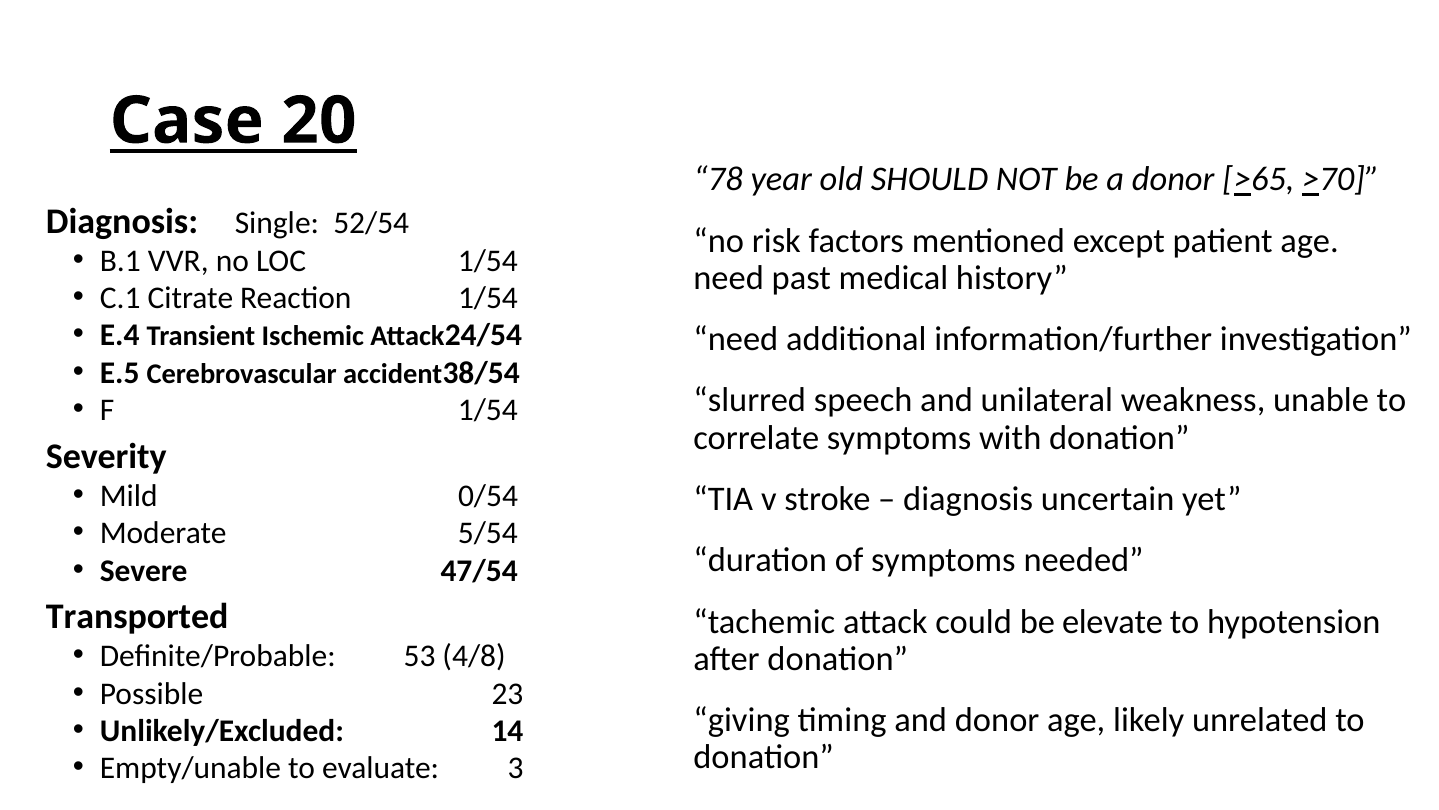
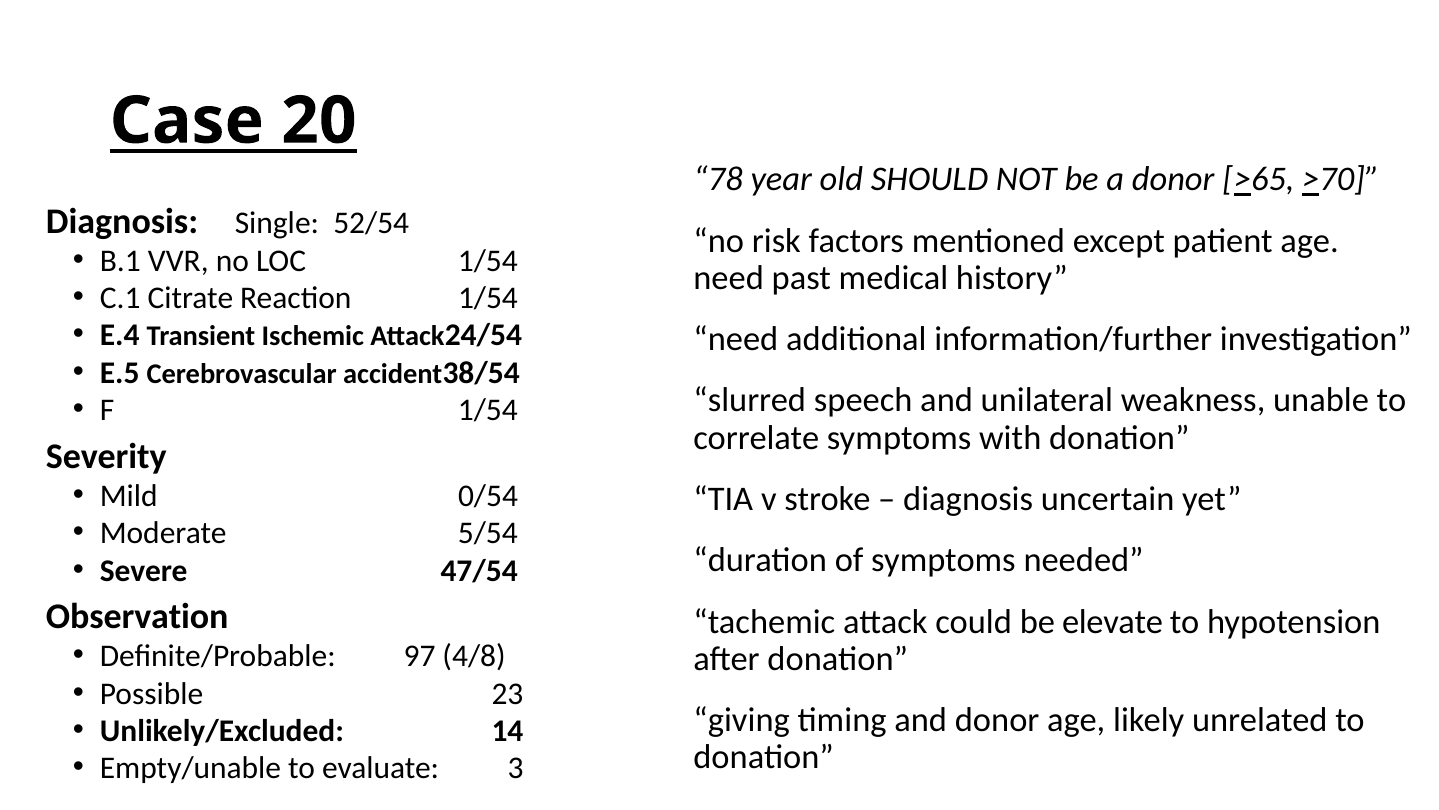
Transported: Transported -> Observation
53: 53 -> 97
